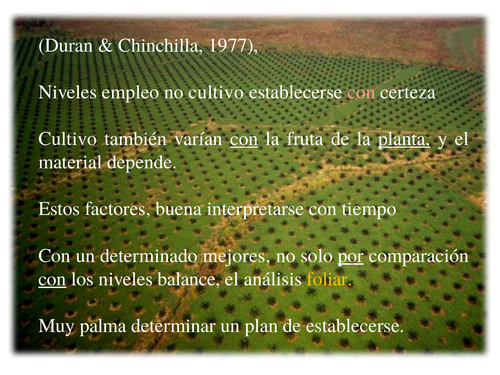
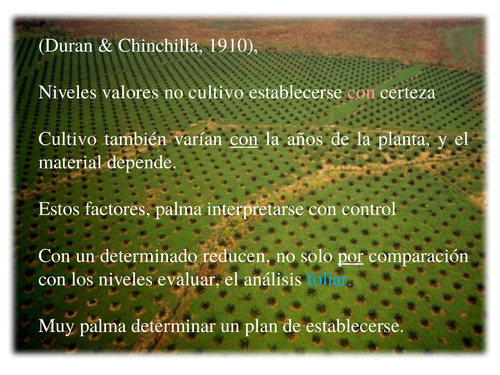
1977: 1977 -> 1910
empleo: empleo -> valores
fruta: fruta -> años
planta underline: present -> none
factores buena: buena -> palma
tiempo: tiempo -> control
mejores: mejores -> reducen
con at (52, 279) underline: present -> none
balance: balance -> evaluar
foliar colour: yellow -> light blue
